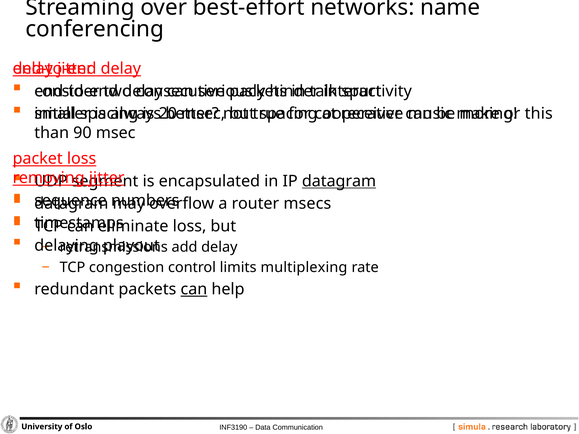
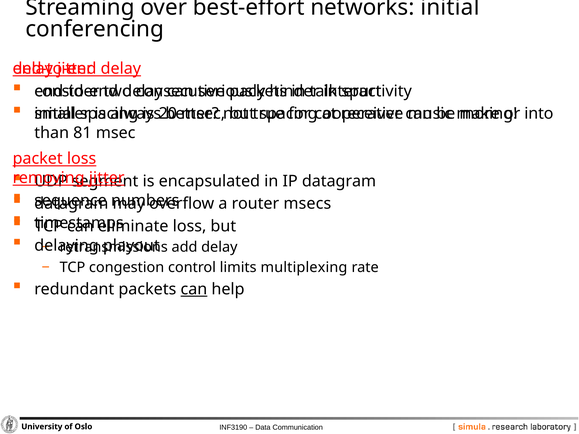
networks name: name -> initial
this: this -> into
90: 90 -> 81
datagram at (339, 181) underline: present -> none
